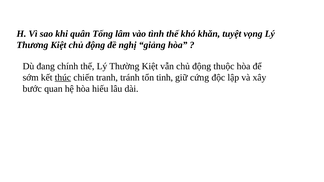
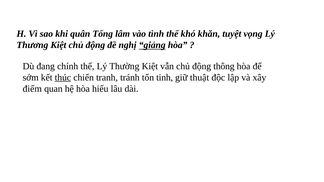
giảng underline: none -> present
thuộc: thuộc -> thông
cứng: cứng -> thuật
bước: bước -> điểm
